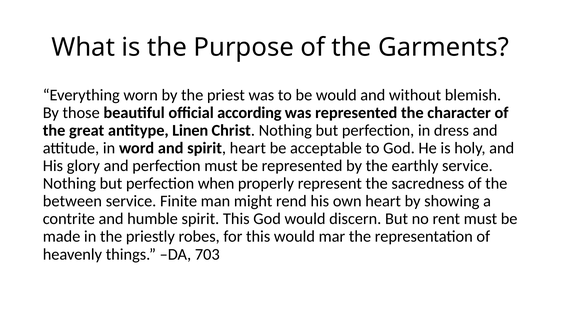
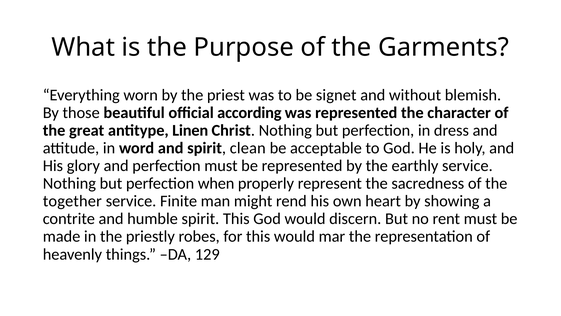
be would: would -> signet
spirit heart: heart -> clean
between: between -> together
703: 703 -> 129
